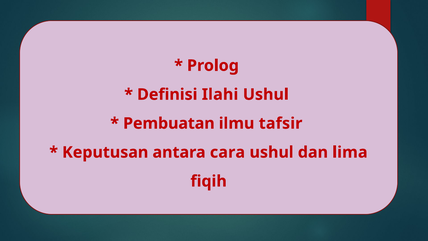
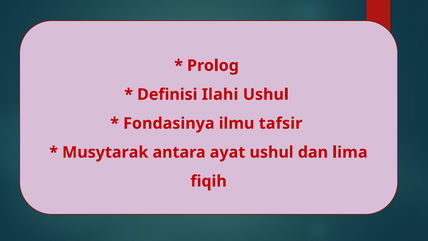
Pembuatan: Pembuatan -> Fondasinya
Keputusan: Keputusan -> Musytarak
cara: cara -> ayat
